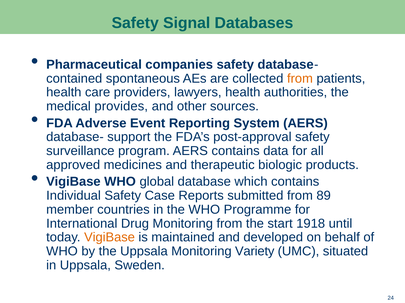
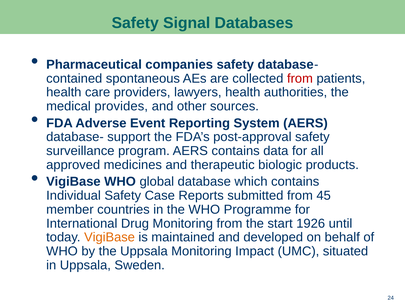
from at (300, 79) colour: orange -> red
89: 89 -> 45
1918: 1918 -> 1926
Variety: Variety -> Impact
